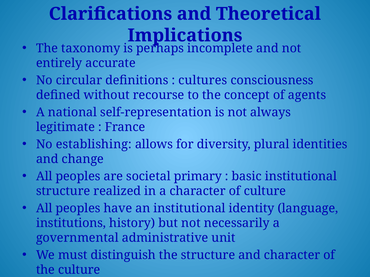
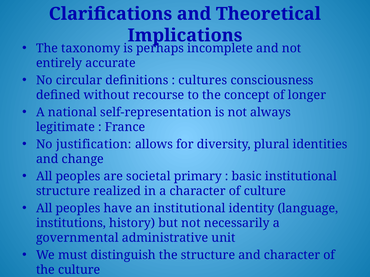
agents: agents -> longer
establishing: establishing -> justification
